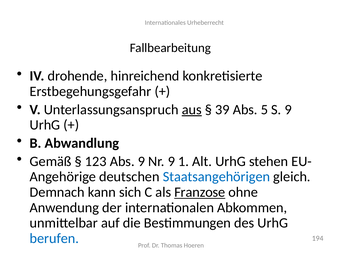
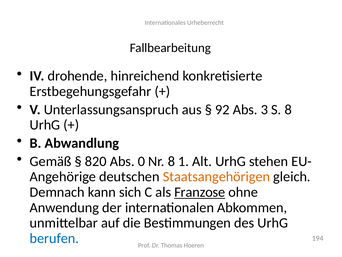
aus underline: present -> none
39: 39 -> 92
5: 5 -> 3
S 9: 9 -> 8
123: 123 -> 820
Abs 9: 9 -> 0
Nr 9: 9 -> 8
Staatsangehörigen colour: blue -> orange
